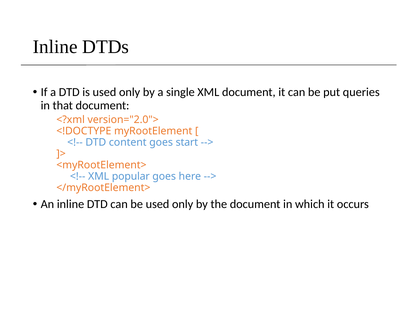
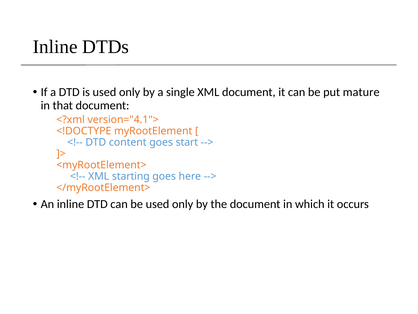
queries: queries -> mature
version="2.0">: version="2.0"> -> version="4.1">
popular: popular -> starting
